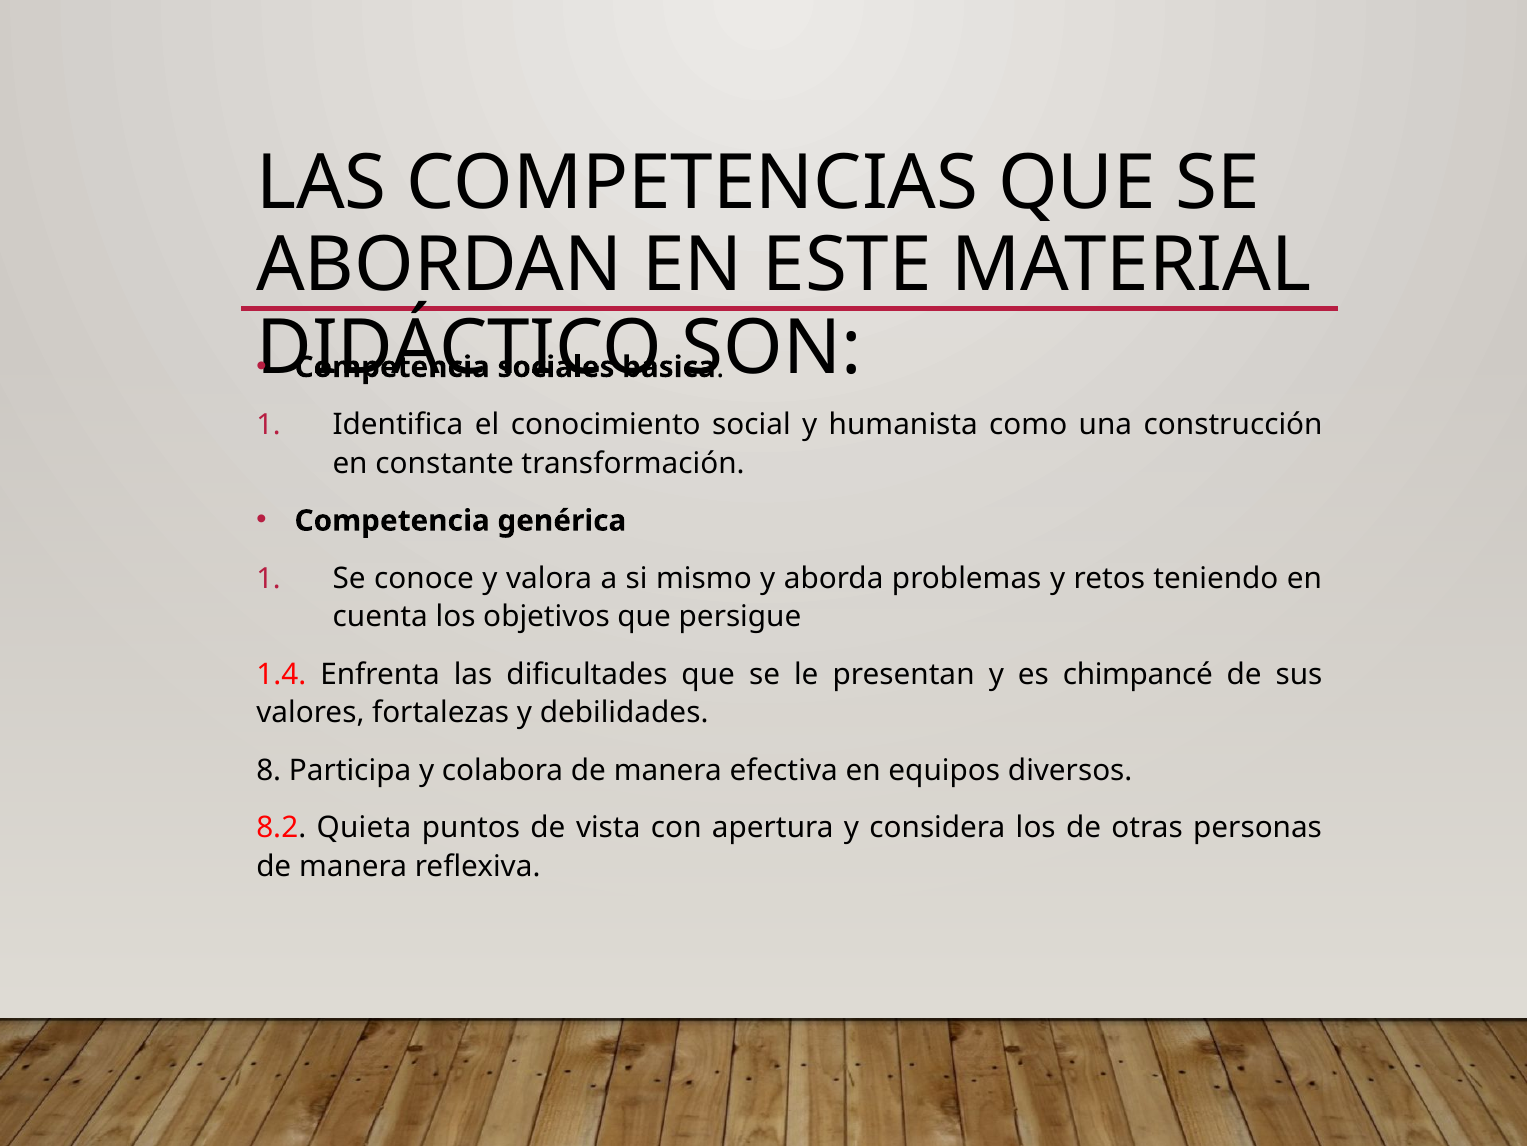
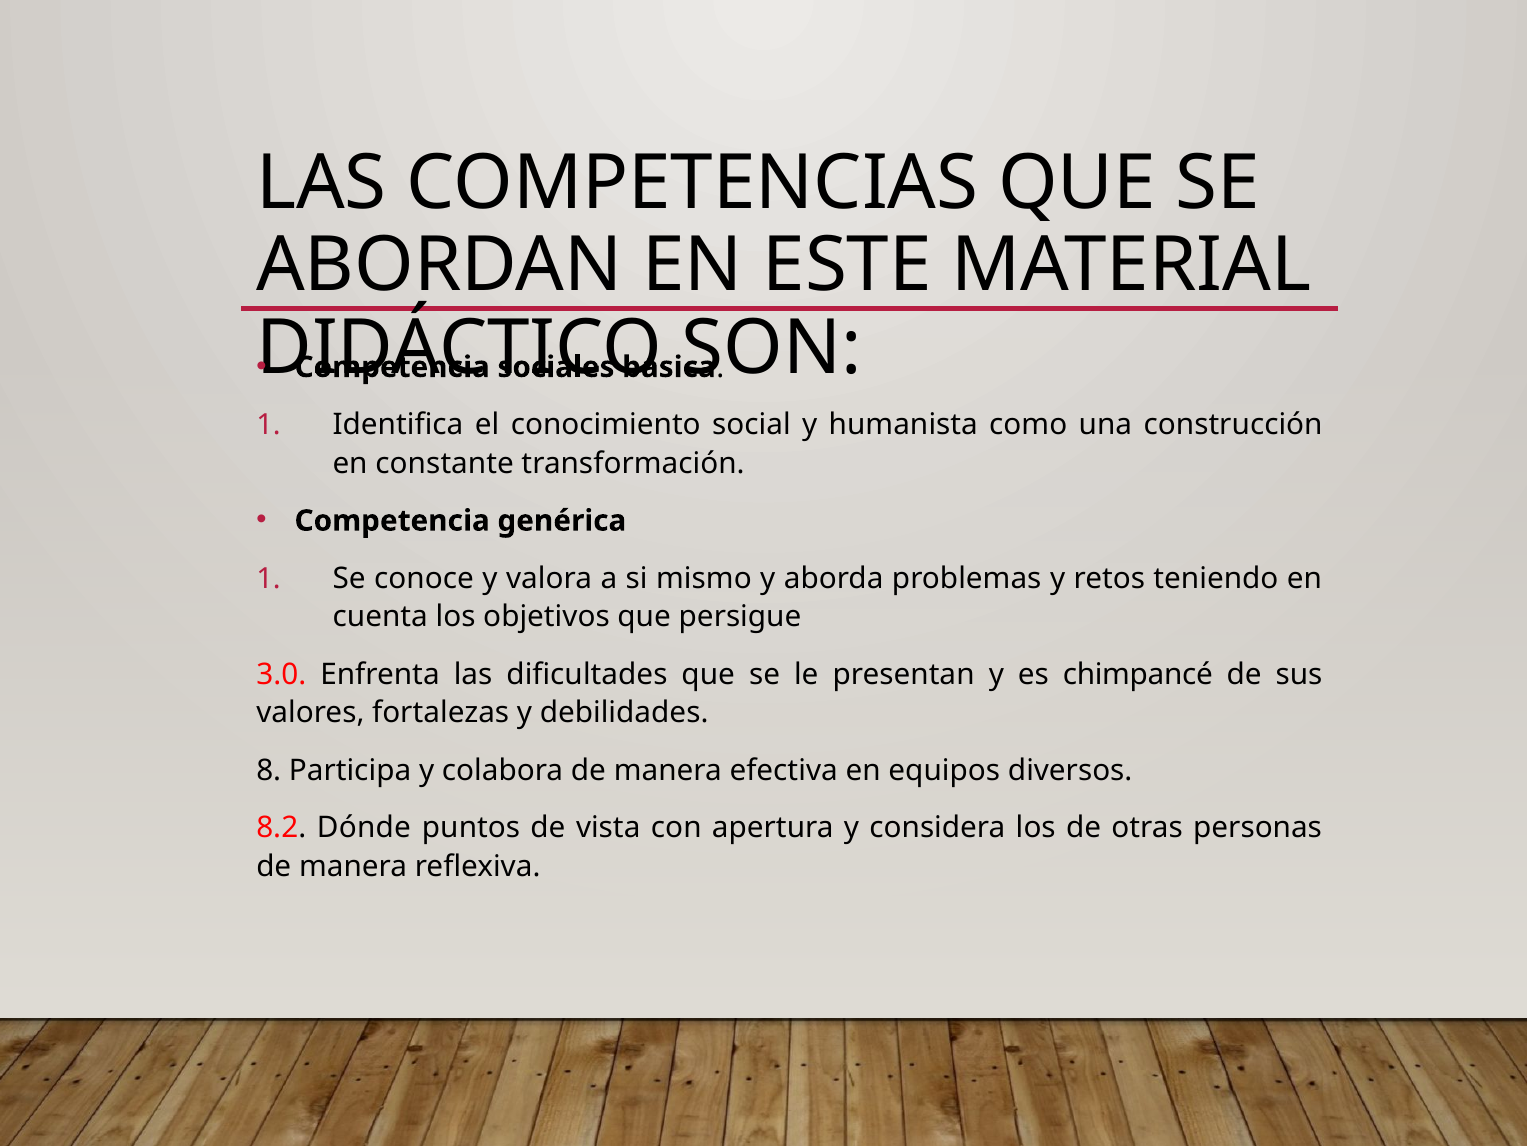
1.4: 1.4 -> 3.0
Quieta: Quieta -> Dónde
